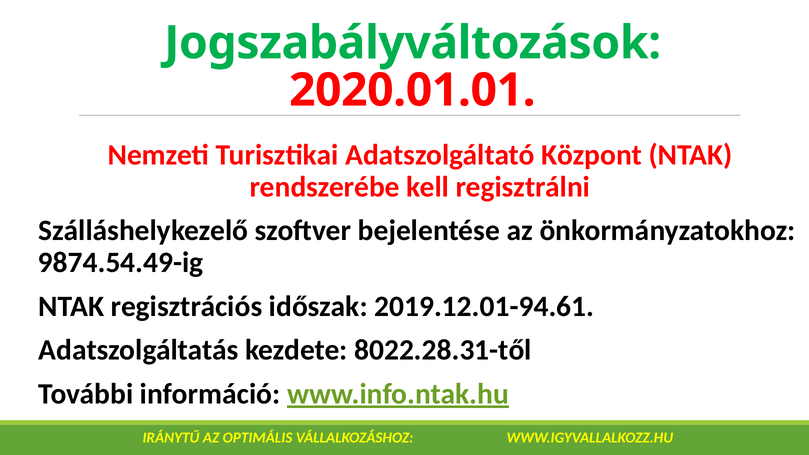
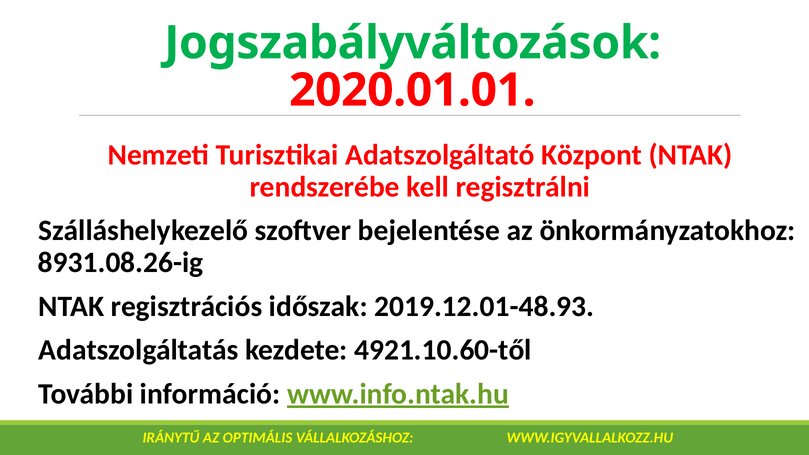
9874.54.49-ig: 9874.54.49-ig -> 8931.08.26-ig
2019.12.01-94.61: 2019.12.01-94.61 -> 2019.12.01-48.93
8022.28.31-től: 8022.28.31-től -> 4921.10.60-től
